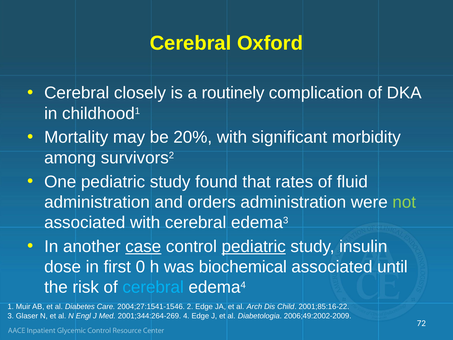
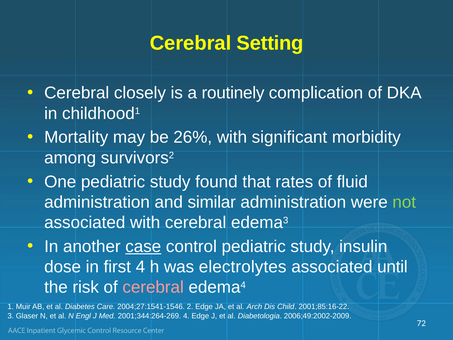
Oxford: Oxford -> Setting
20%: 20% -> 26%
orders: orders -> similar
pediatric at (254, 246) underline: present -> none
first 0: 0 -> 4
biochemical: biochemical -> electrolytes
cerebral at (153, 287) colour: light blue -> pink
